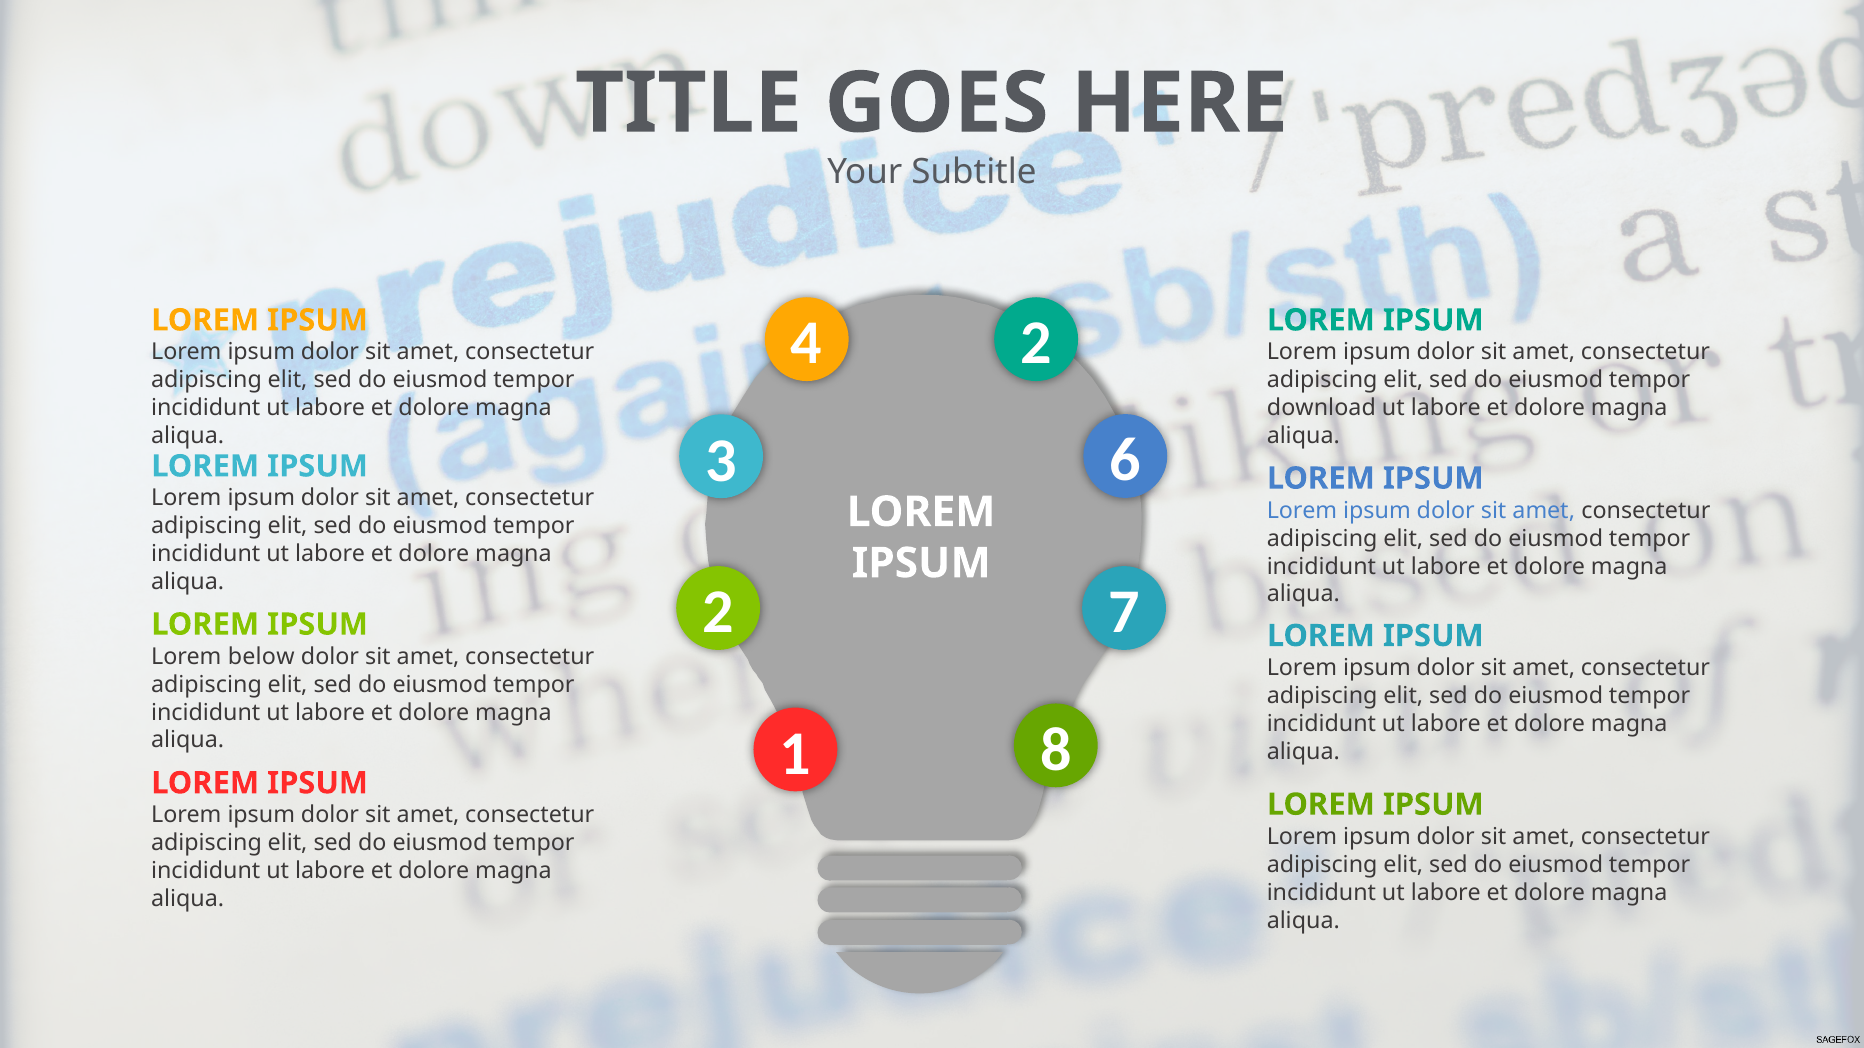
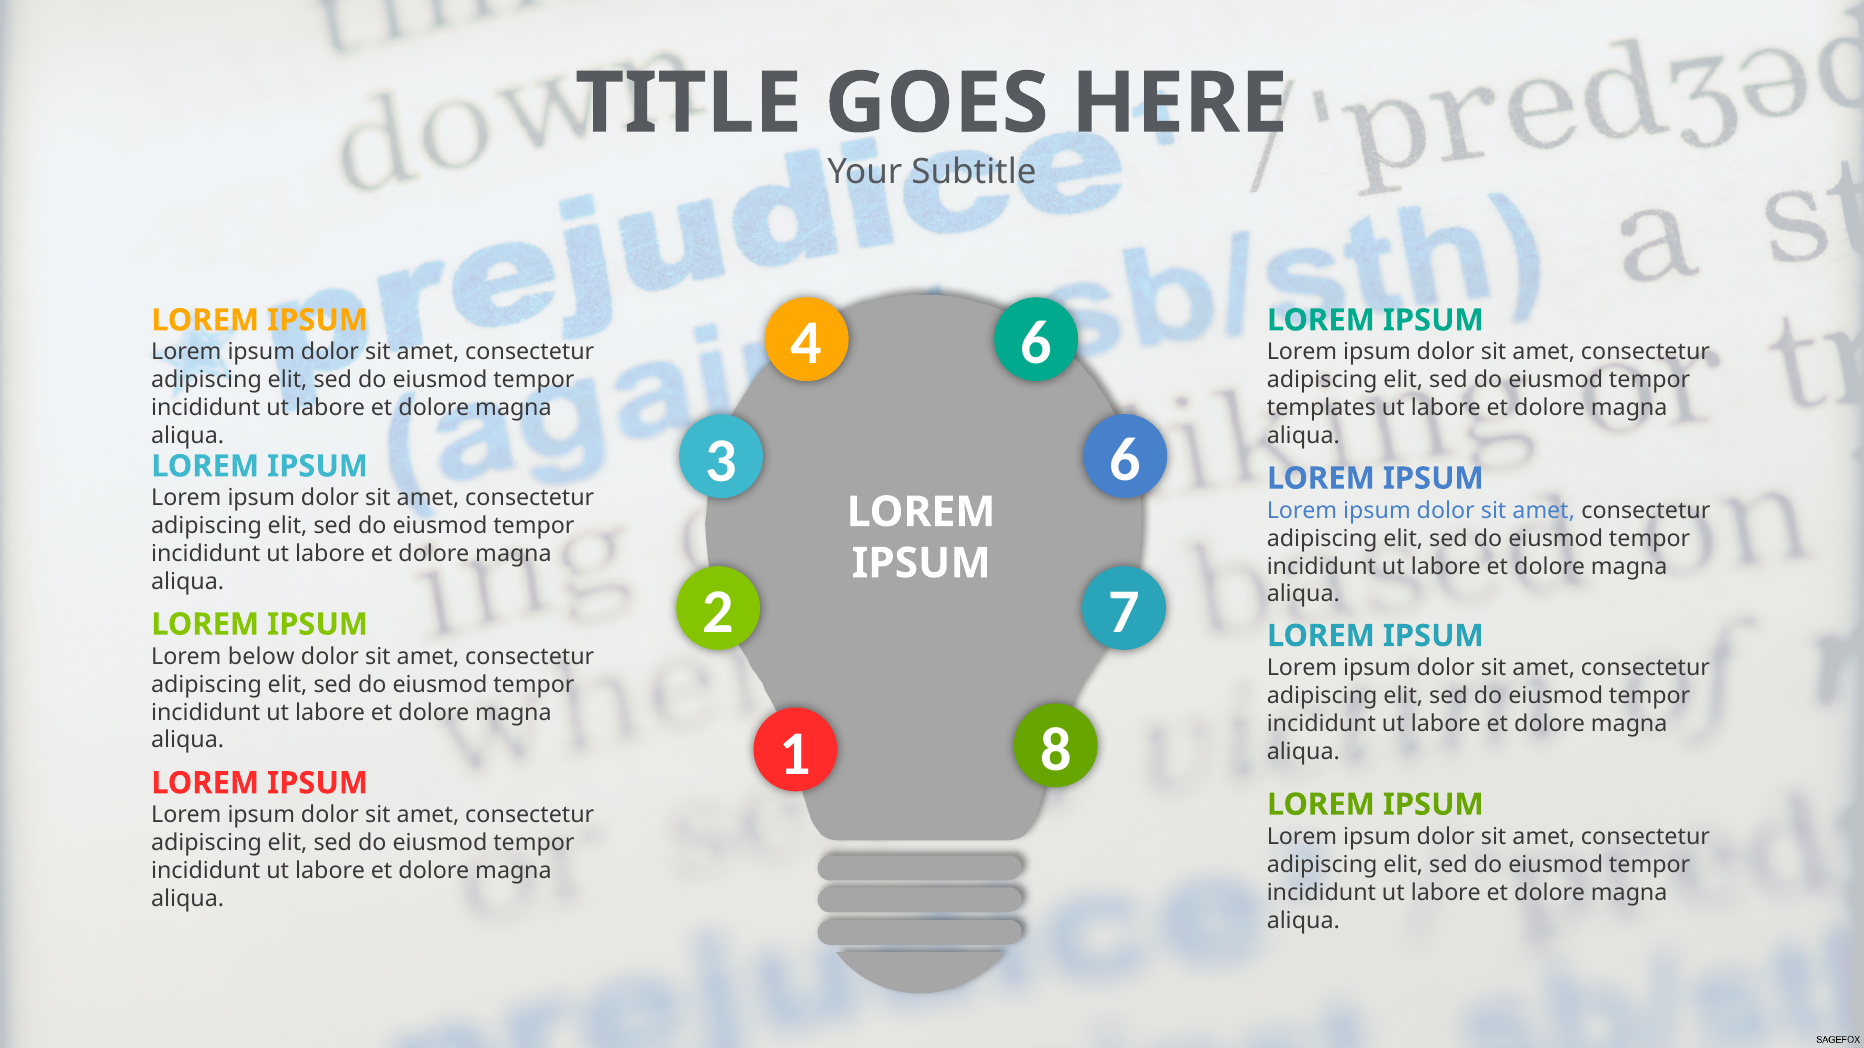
4 2: 2 -> 6
download: download -> templates
